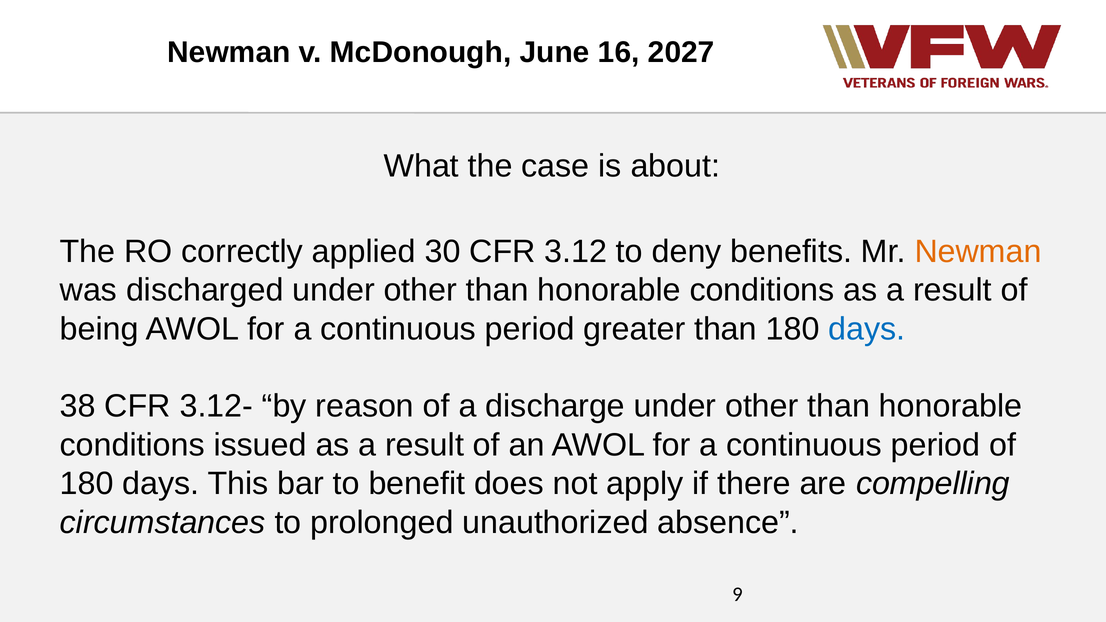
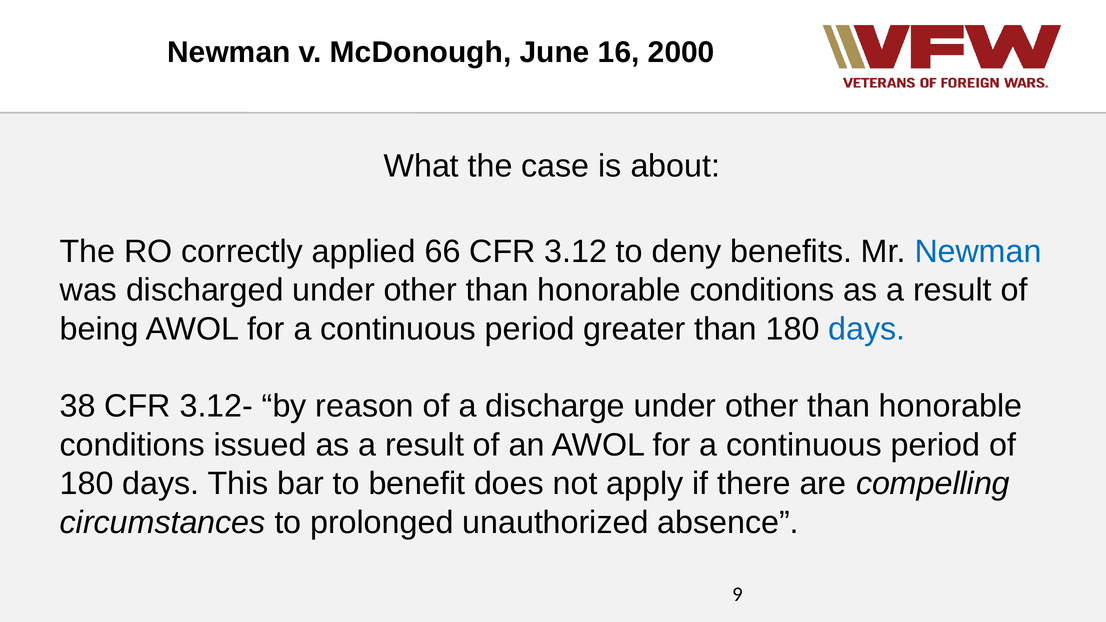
2027: 2027 -> 2000
30: 30 -> 66
Newman at (978, 251) colour: orange -> blue
